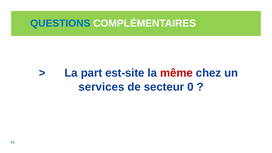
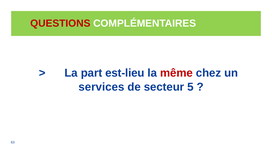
QUESTIONS colour: blue -> red
est-site: est-site -> est-lieu
0: 0 -> 5
